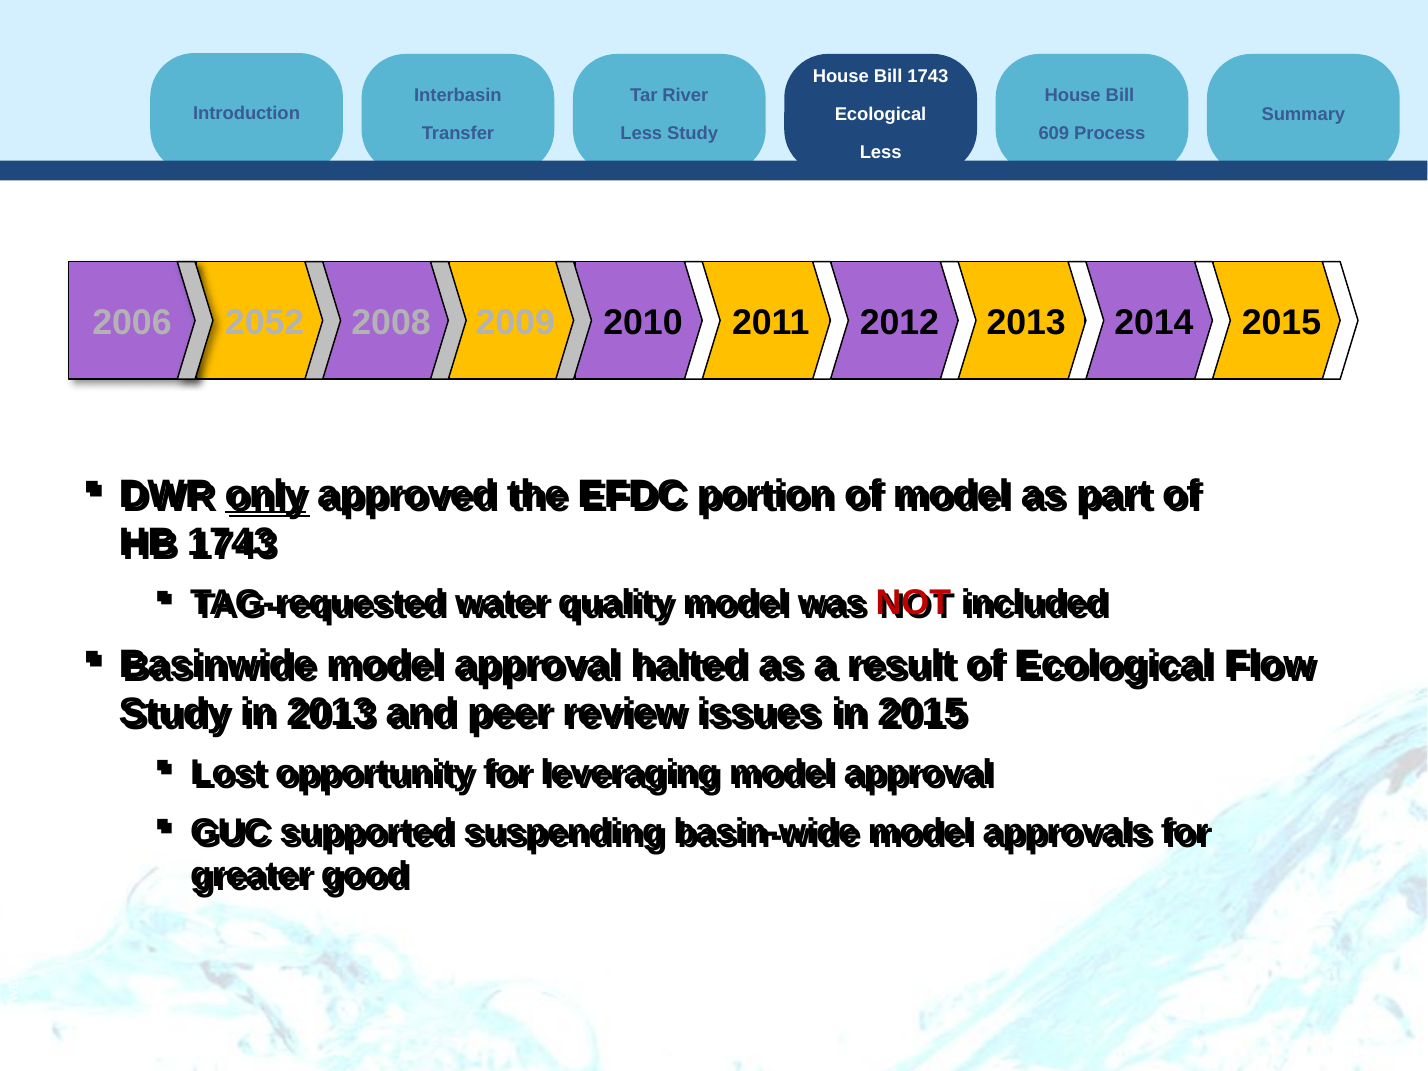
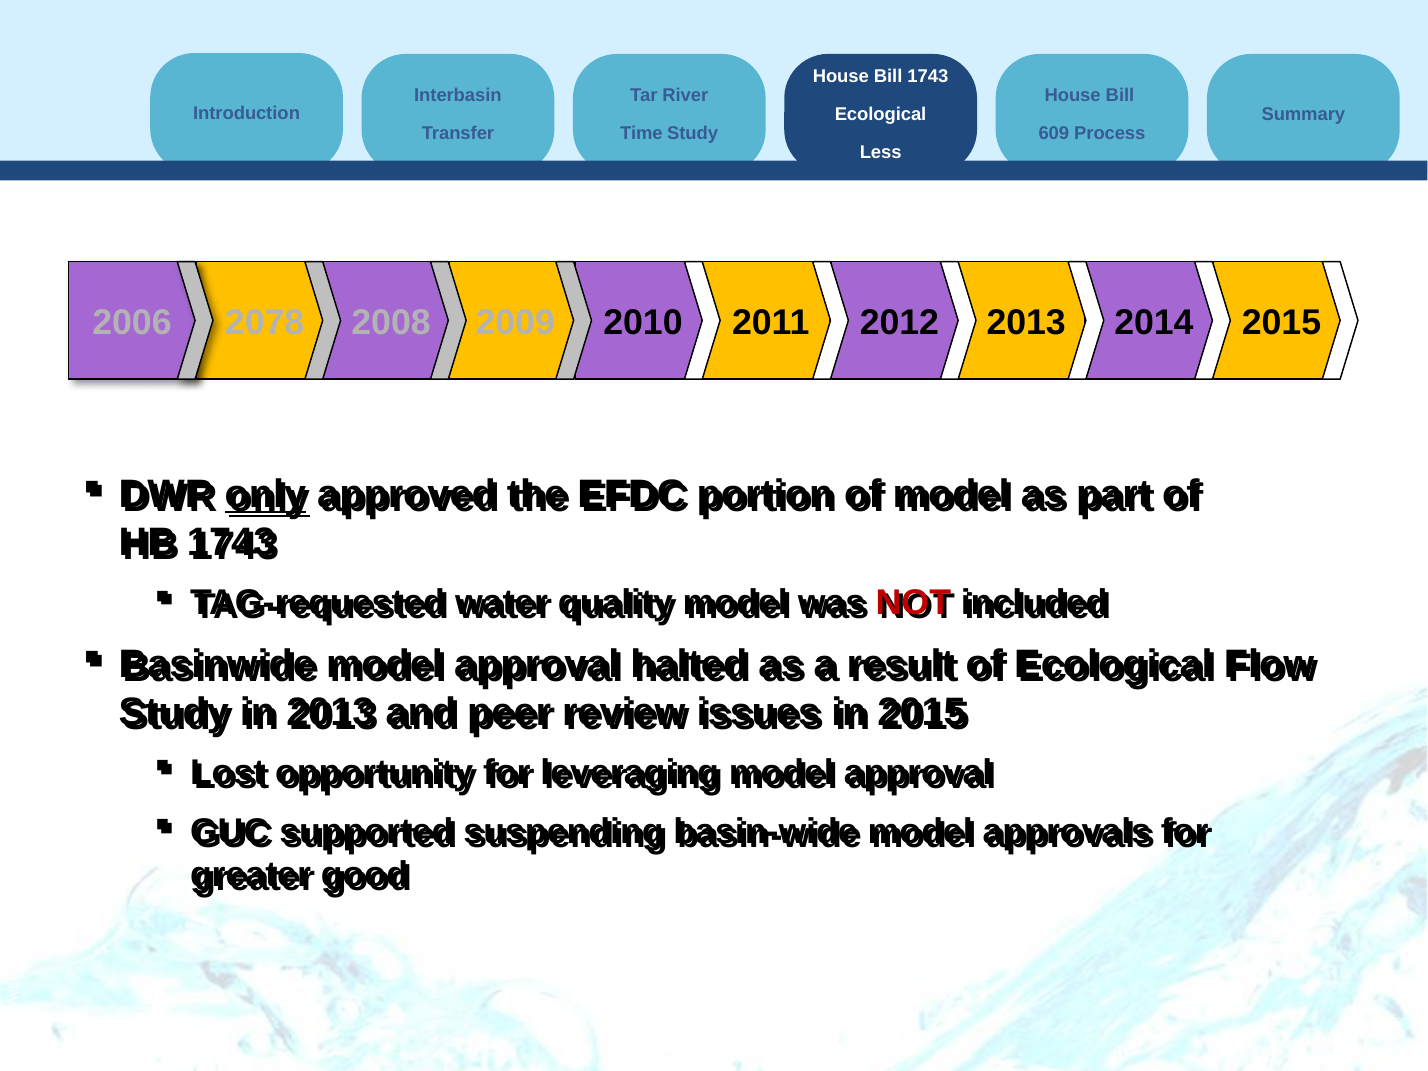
Less at (641, 133): Less -> Time
2052: 2052 -> 2078
